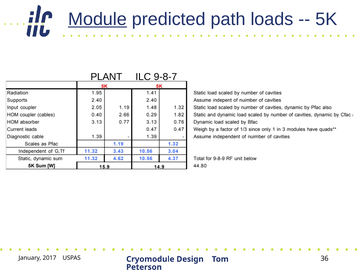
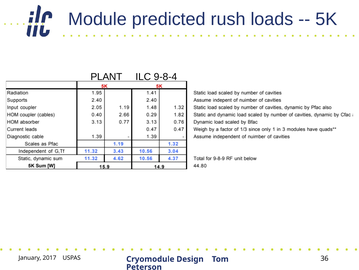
Module underline: present -> none
path: path -> rush
9-8-7: 9-8-7 -> 9-8-4
